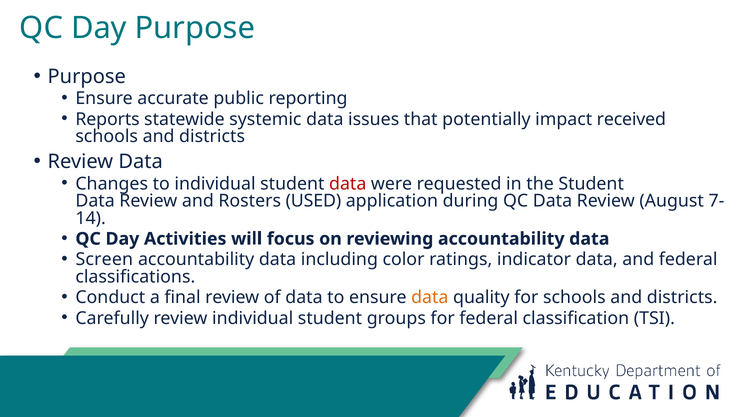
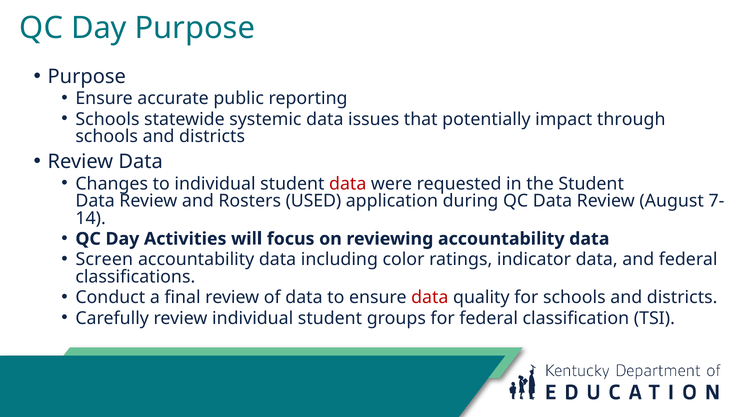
Reports at (108, 119): Reports -> Schools
received: received -> through
data at (430, 298) colour: orange -> red
